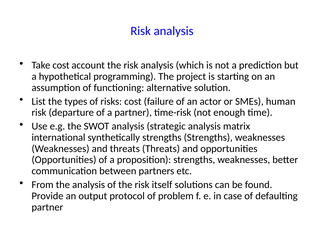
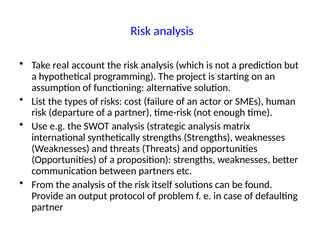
Take cost: cost -> real
